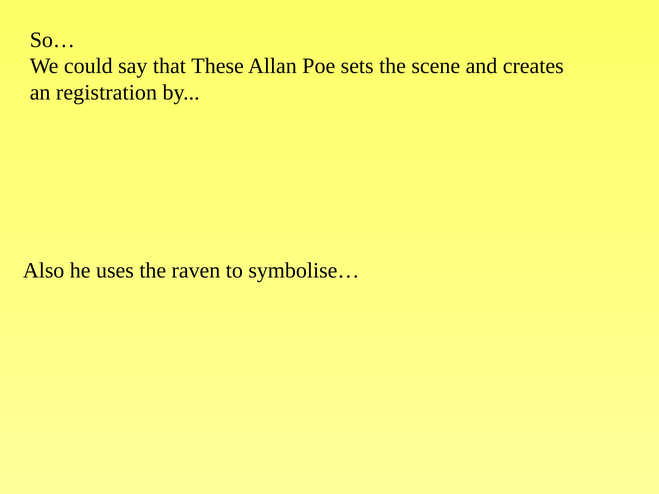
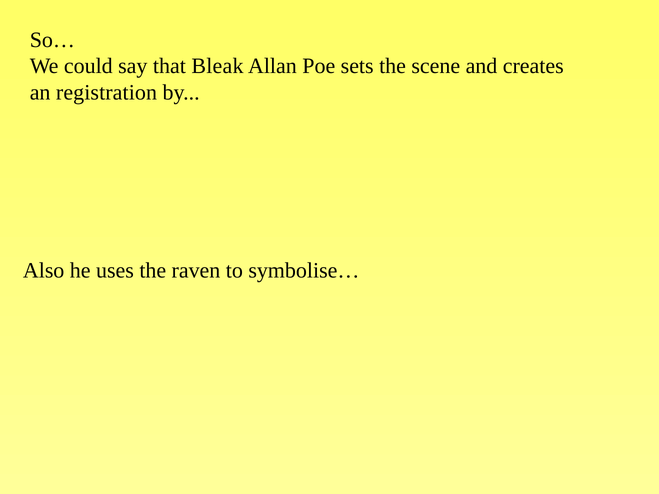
These: These -> Bleak
